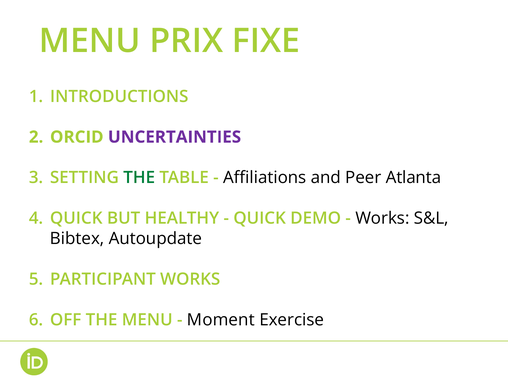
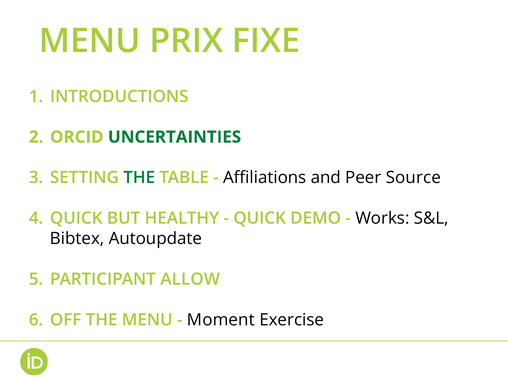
UNCERTAINTIES colour: purple -> green
Atlanta: Atlanta -> Source
PARTICIPANT WORKS: WORKS -> ALLOW
